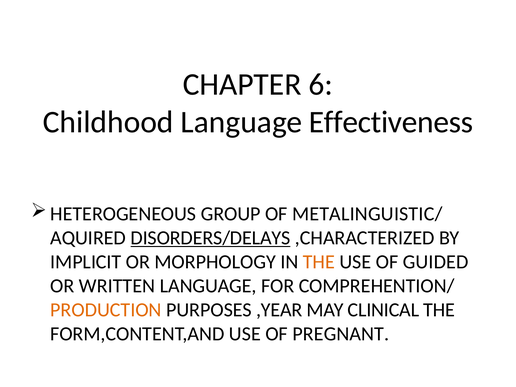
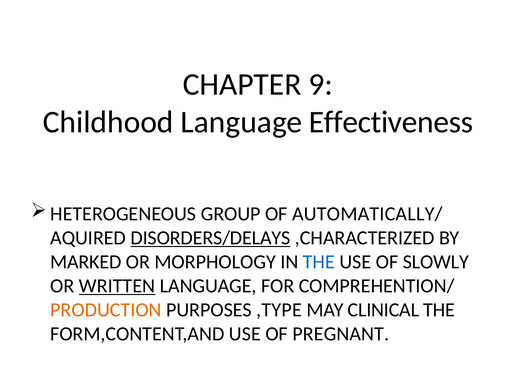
6: 6 -> 9
METALINGUISTIC/: METALINGUISTIC/ -> AUTOMATICALLY/
IMPLICIT: IMPLICIT -> MARKED
THE at (319, 262) colour: orange -> blue
GUIDED: GUIDED -> SLOWLY
WRITTEN underline: none -> present
,YEAR: ,YEAR -> ,TYPE
